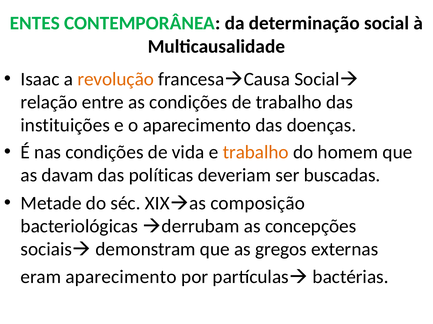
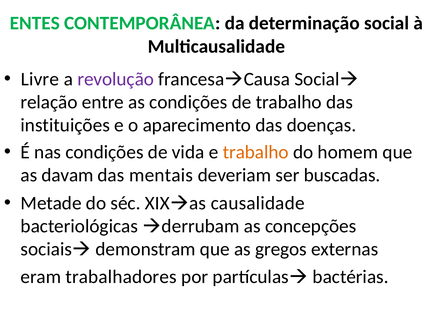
Isaac: Isaac -> Livre
revolução colour: orange -> purple
políticas: políticas -> mentais
composição: composição -> causalidade
eram aparecimento: aparecimento -> trabalhadores
